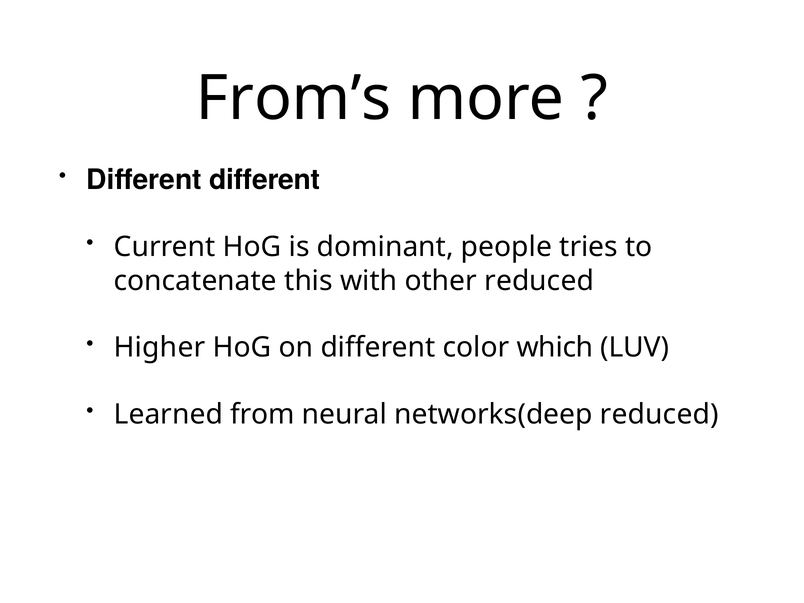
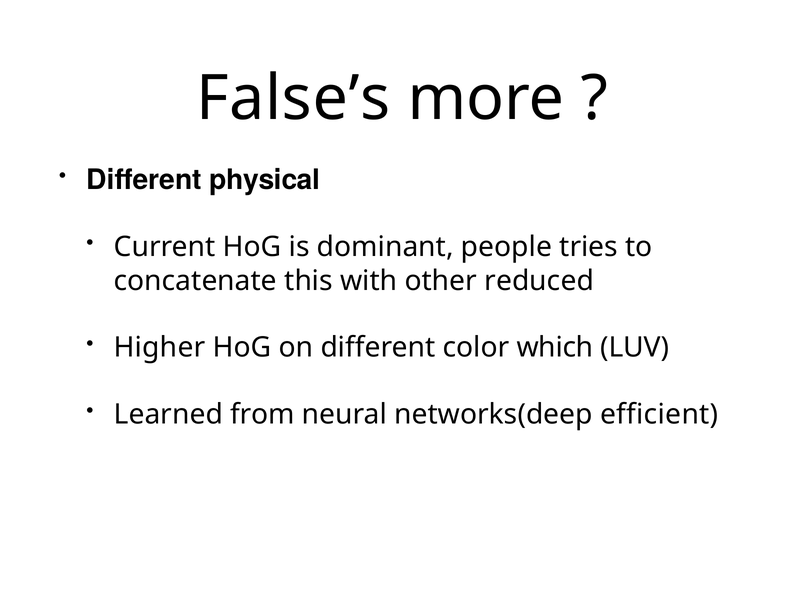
From’s: From’s -> False’s
Different different: different -> physical
networks(deep reduced: reduced -> efficient
